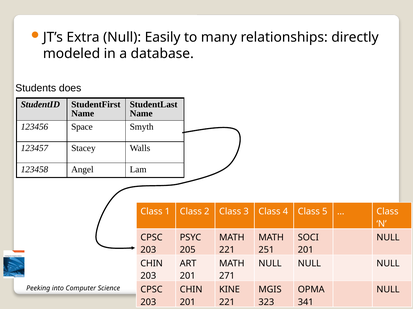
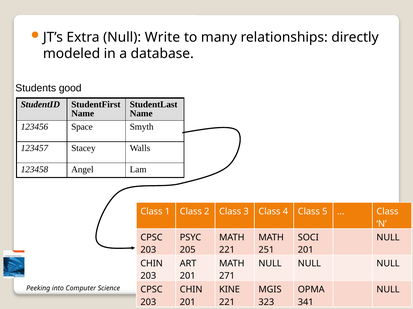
Easily: Easily -> Write
does: does -> good
